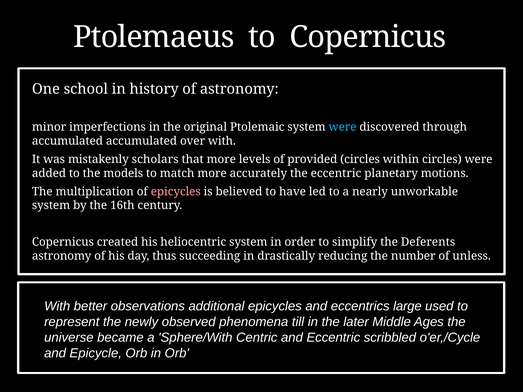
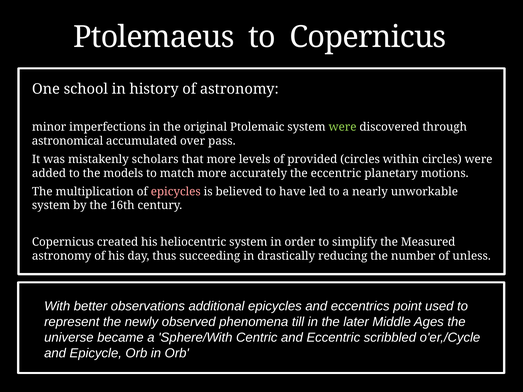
were at (343, 127) colour: light blue -> light green
accumulated at (67, 141): accumulated -> astronomical
over with: with -> pass
Deferents: Deferents -> Measured
large: large -> point
